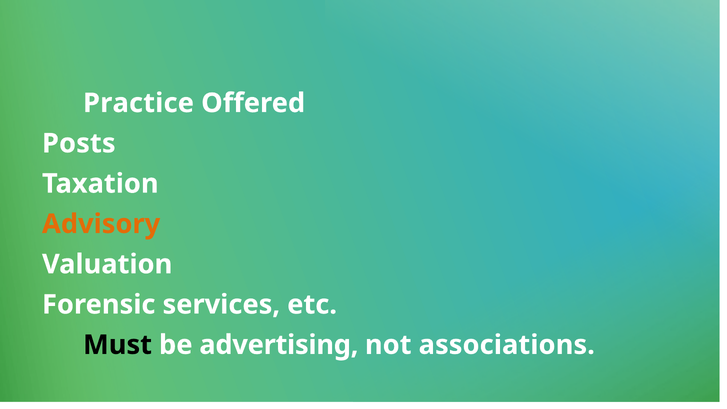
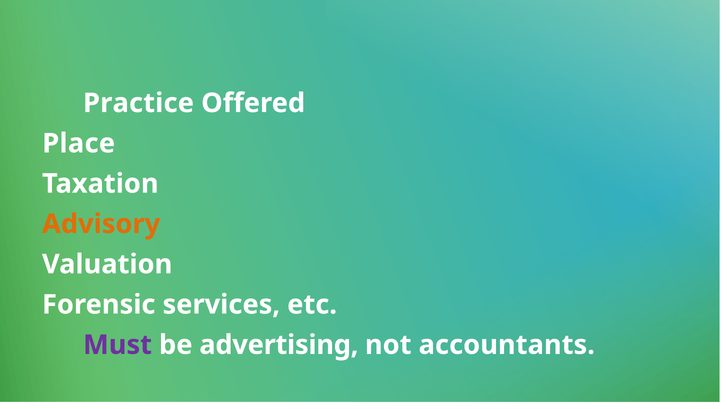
Posts: Posts -> Place
Must colour: black -> purple
associations: associations -> accountants
